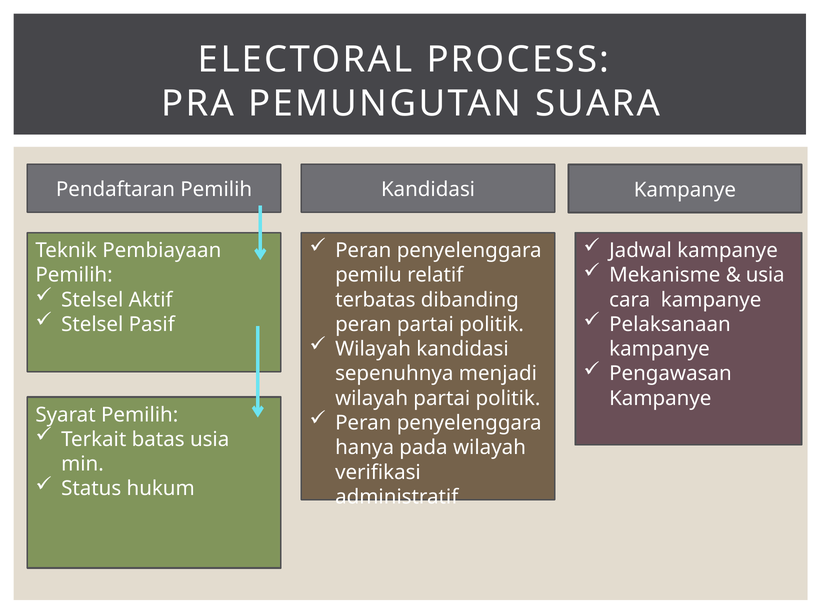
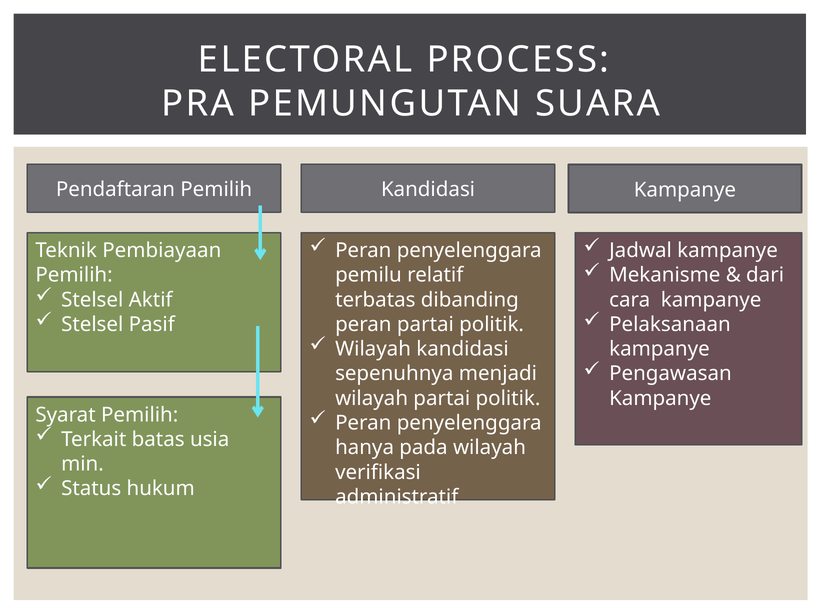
usia at (765, 275): usia -> dari
